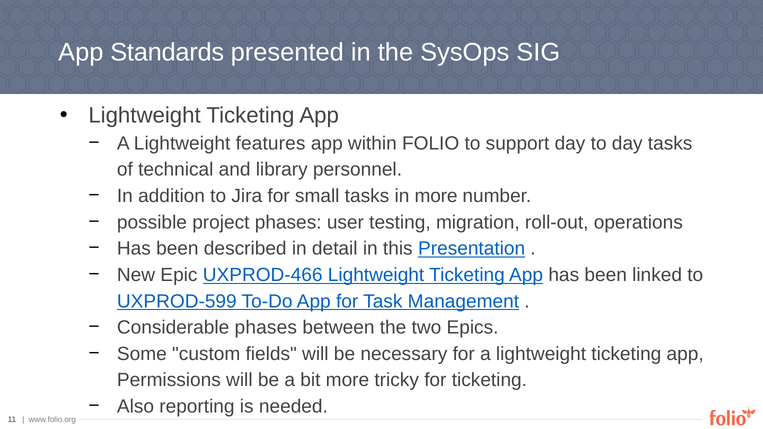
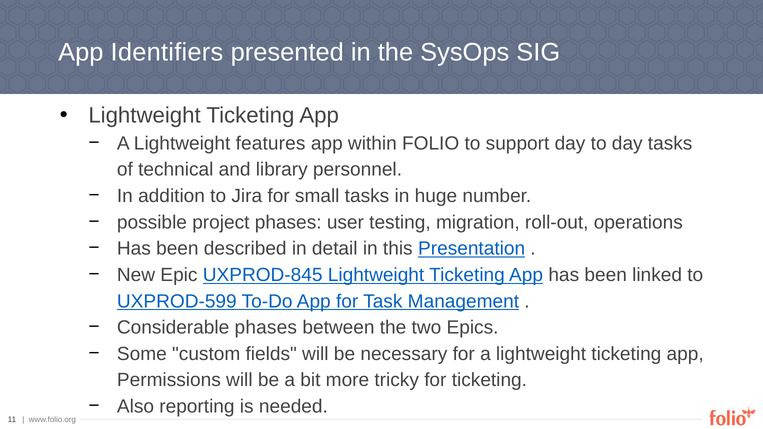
Standards: Standards -> Identifiers
in more: more -> huge
UXPROD-466: UXPROD-466 -> UXPROD-845
